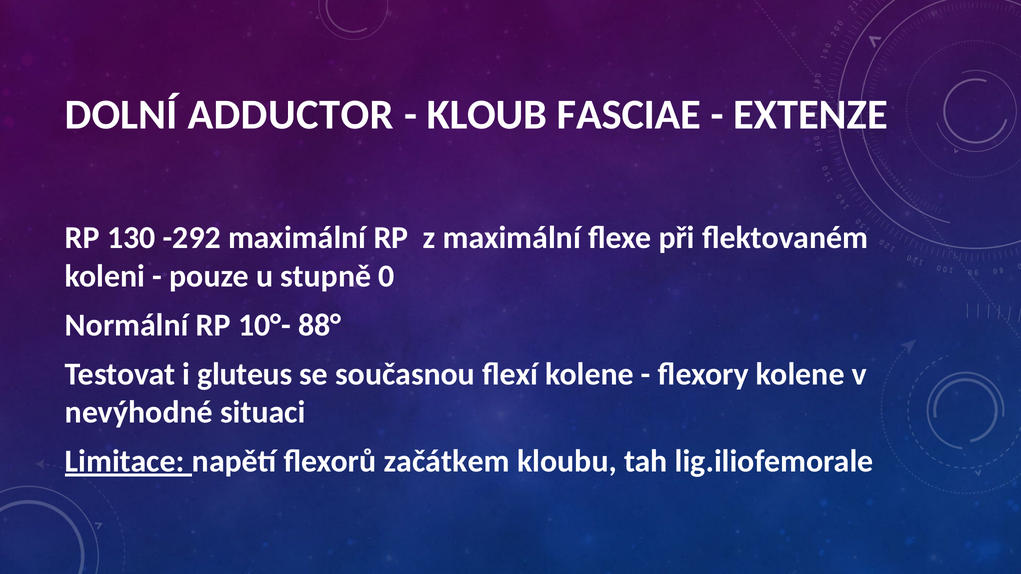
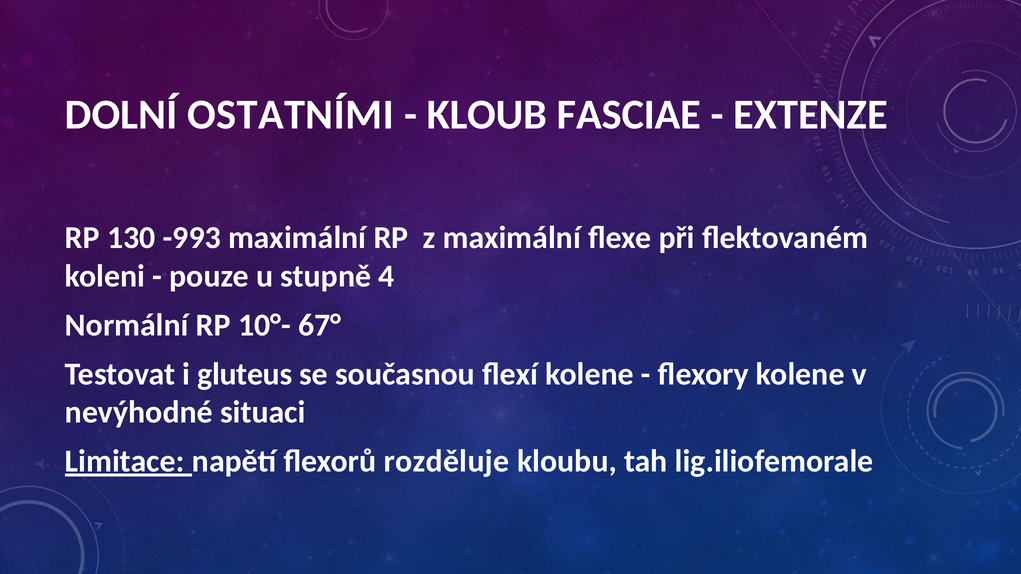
ADDUCTOR: ADDUCTOR -> OSTATNÍMI
-292: -292 -> -993
0: 0 -> 4
88°: 88° -> 67°
začátkem: začátkem -> rozděluje
